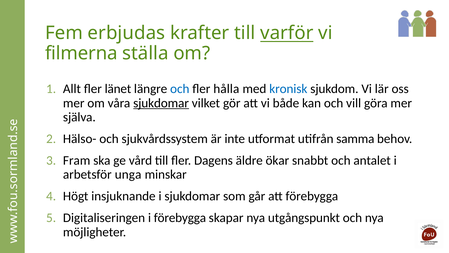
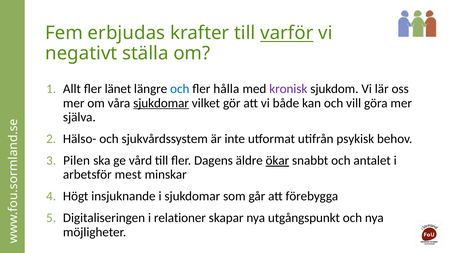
filmerna: filmerna -> negativt
kronisk colour: blue -> purple
samma: samma -> psykisk
Fram: Fram -> Pilen
ökar underline: none -> present
unga: unga -> mest
i förebygga: förebygga -> relationer
